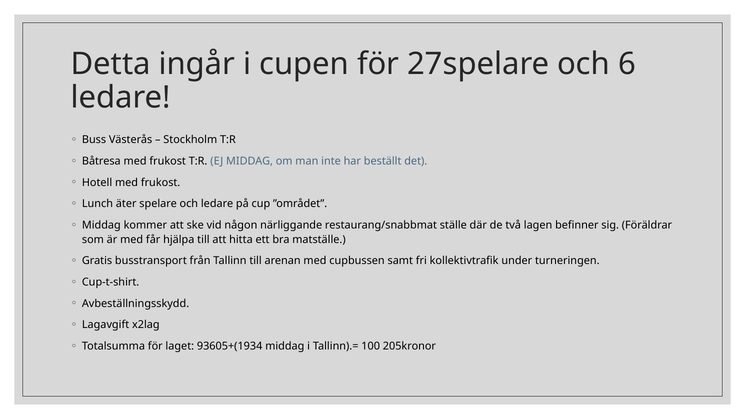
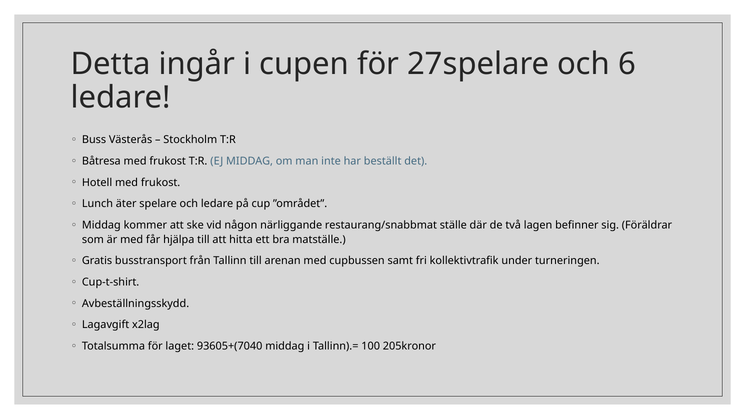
93605+(1934: 93605+(1934 -> 93605+(7040
